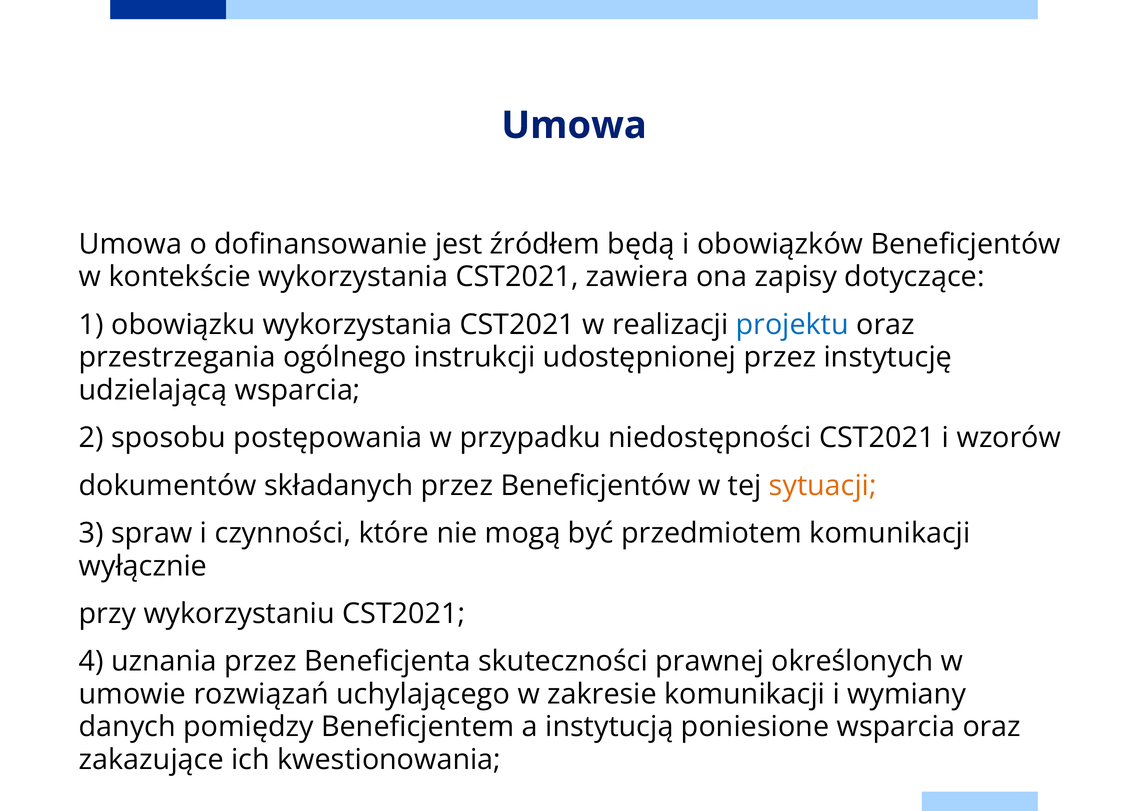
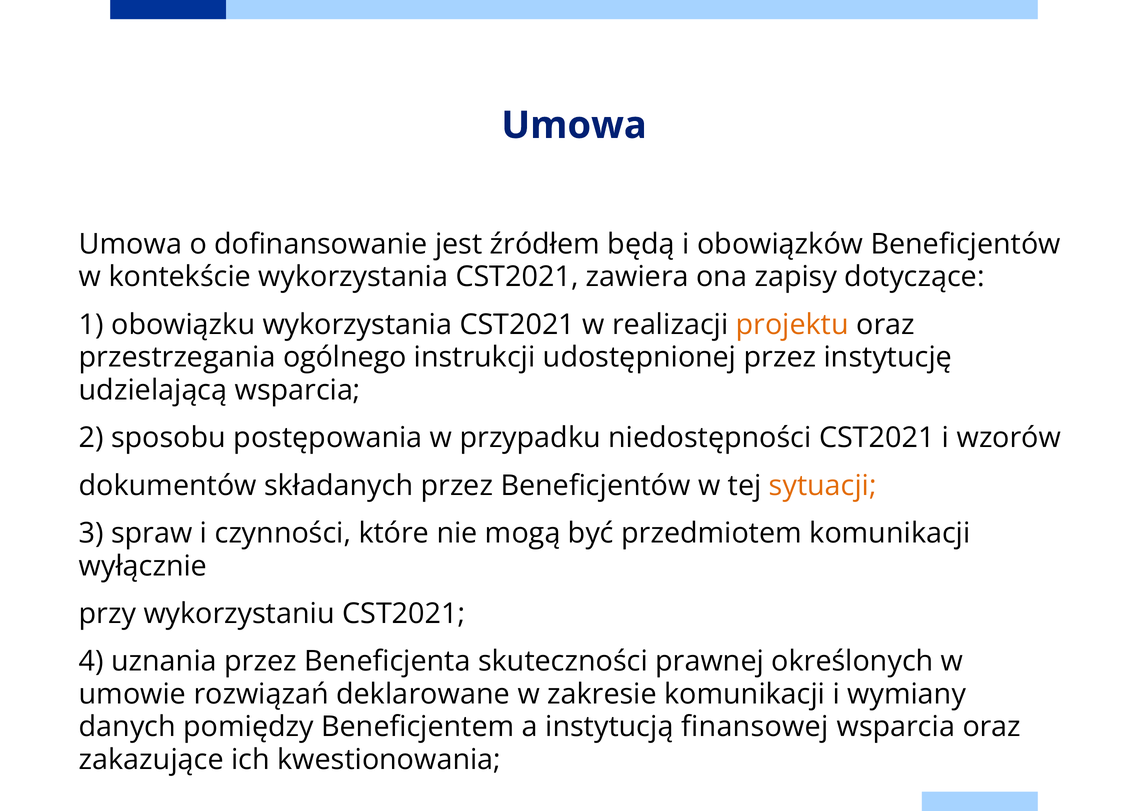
projektu colour: blue -> orange
uchylającego: uchylającego -> deklarowane
poniesione: poniesione -> finansowej
